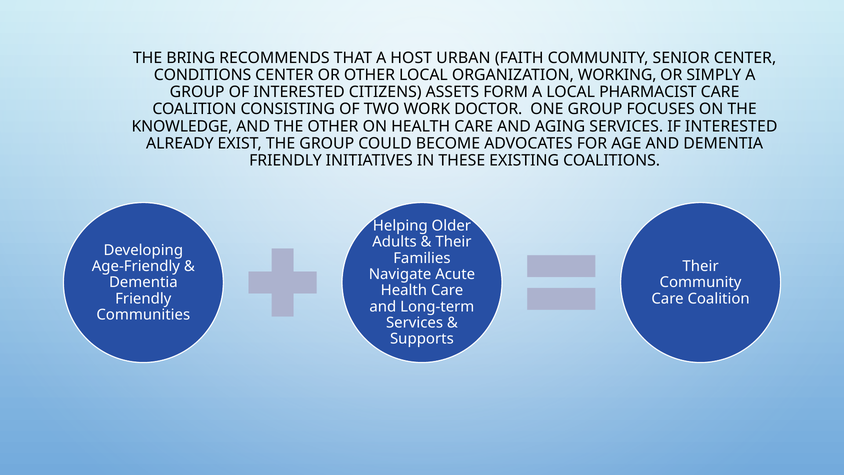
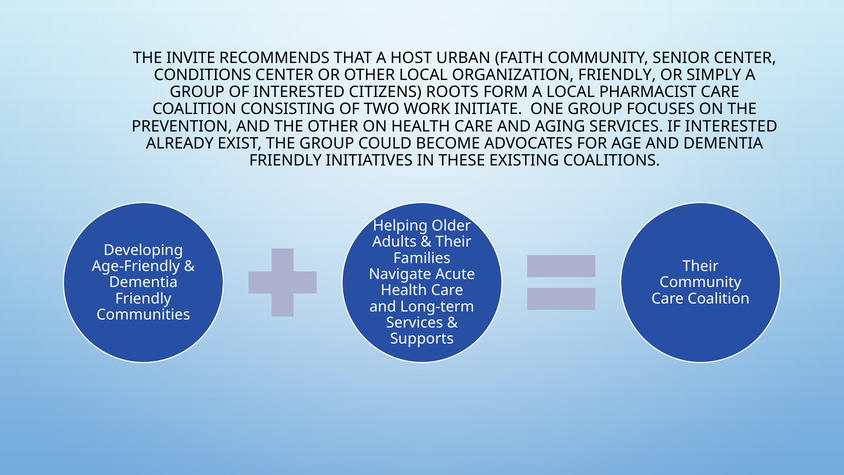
BRING: BRING -> INVITE
ORGANIZATION WORKING: WORKING -> FRIENDLY
ASSETS: ASSETS -> ROOTS
DOCTOR: DOCTOR -> INITIATE
KNOWLEDGE: KNOWLEDGE -> PREVENTION
